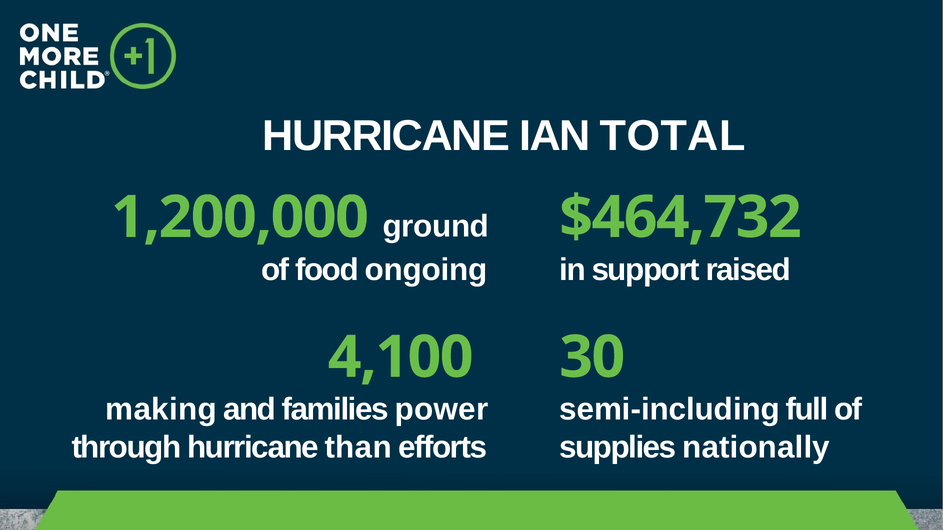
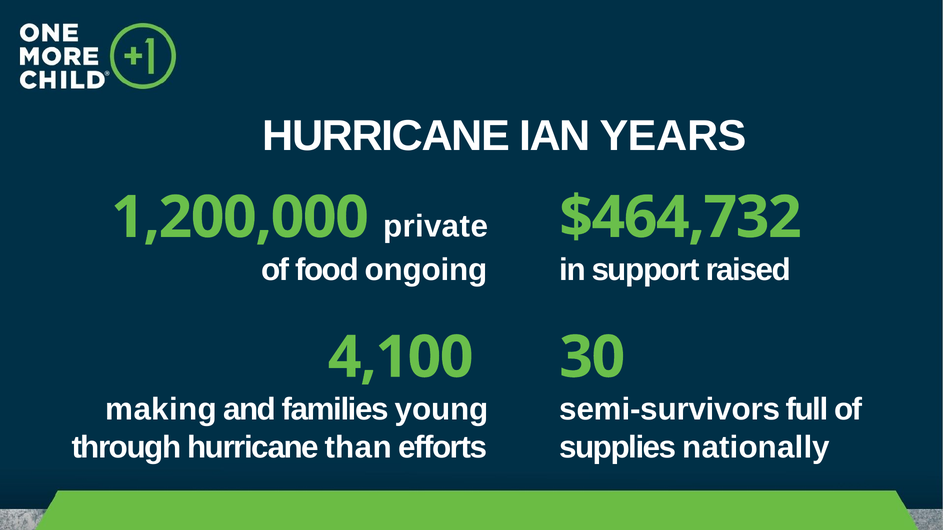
TOTAL: TOTAL -> YEARS
ground: ground -> private
power: power -> young
semi-including: semi-including -> semi-survivors
